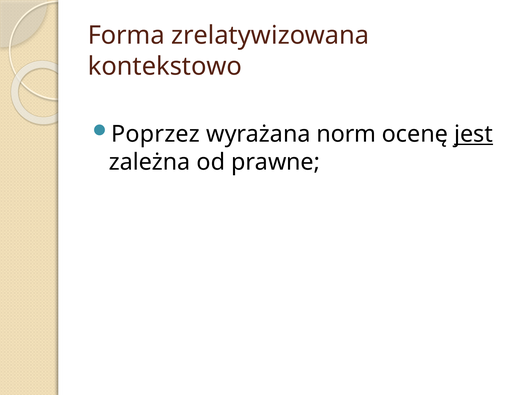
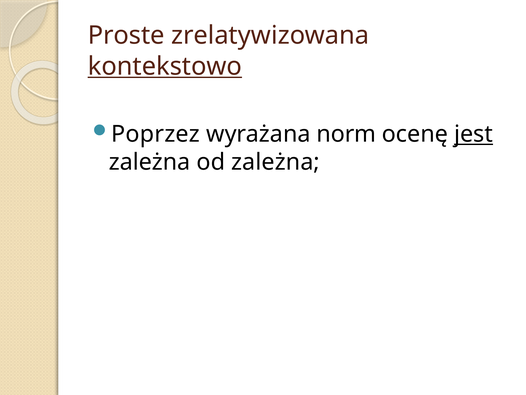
Forma: Forma -> Proste
kontekstowo underline: none -> present
od prawne: prawne -> zależna
